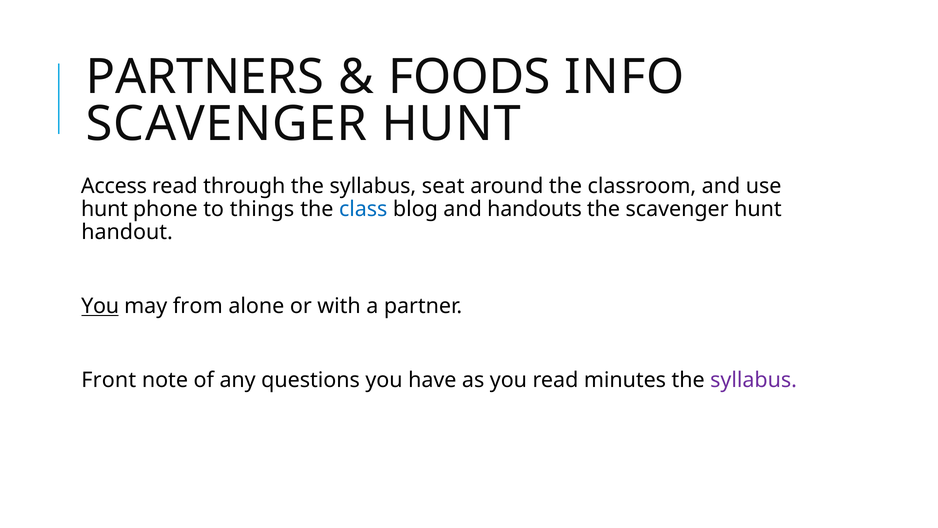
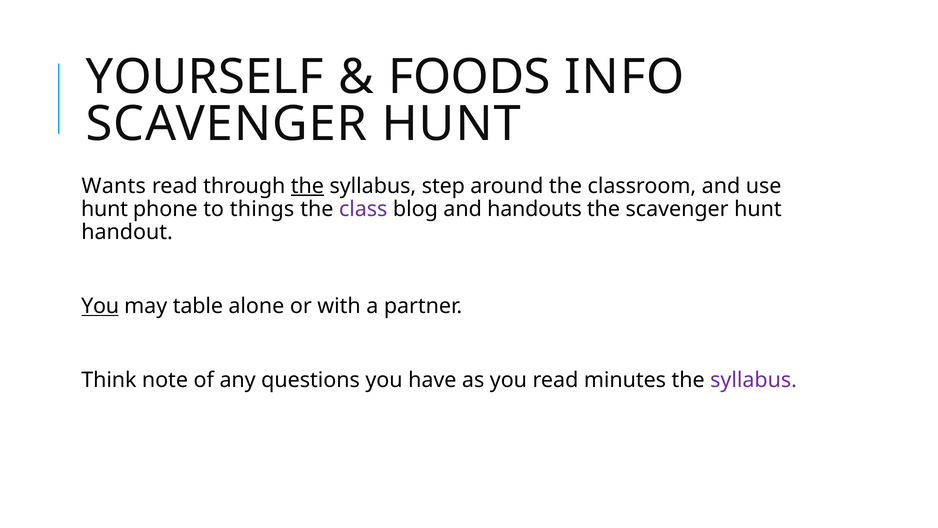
PARTNERS: PARTNERS -> YOURSELF
Access: Access -> Wants
the at (307, 186) underline: none -> present
seat: seat -> step
class colour: blue -> purple
from: from -> table
Front: Front -> Think
